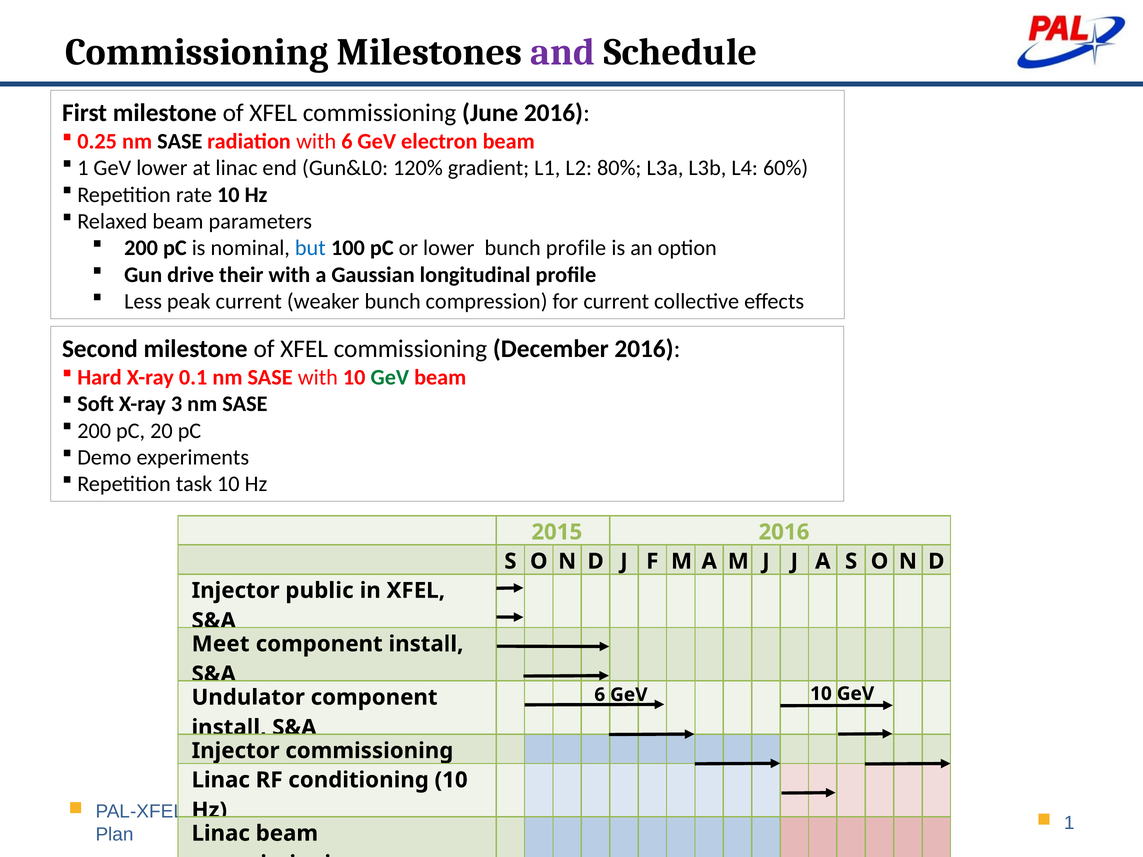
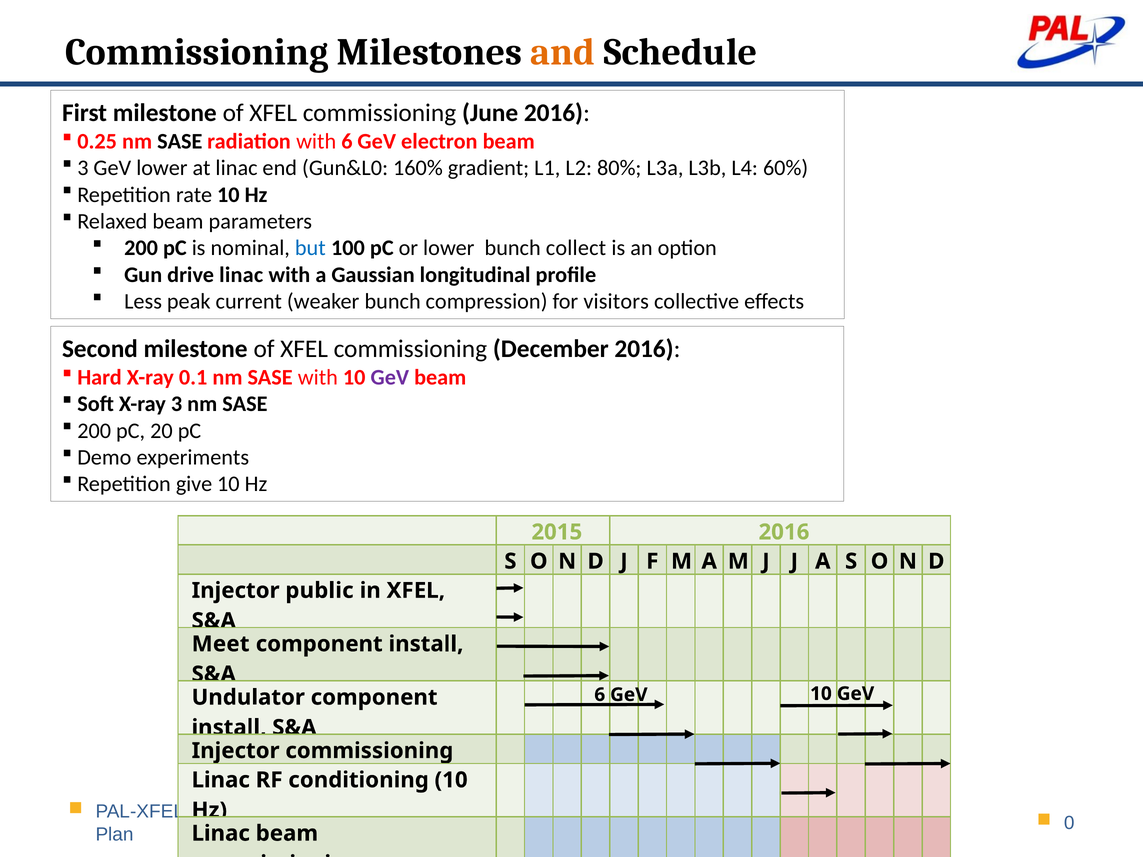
and colour: purple -> orange
1 at (83, 168): 1 -> 3
120%: 120% -> 160%
bunch profile: profile -> collect
drive their: their -> linac
for current: current -> visitors
GeV at (390, 378) colour: green -> purple
task: task -> give
1 at (1069, 823): 1 -> 0
